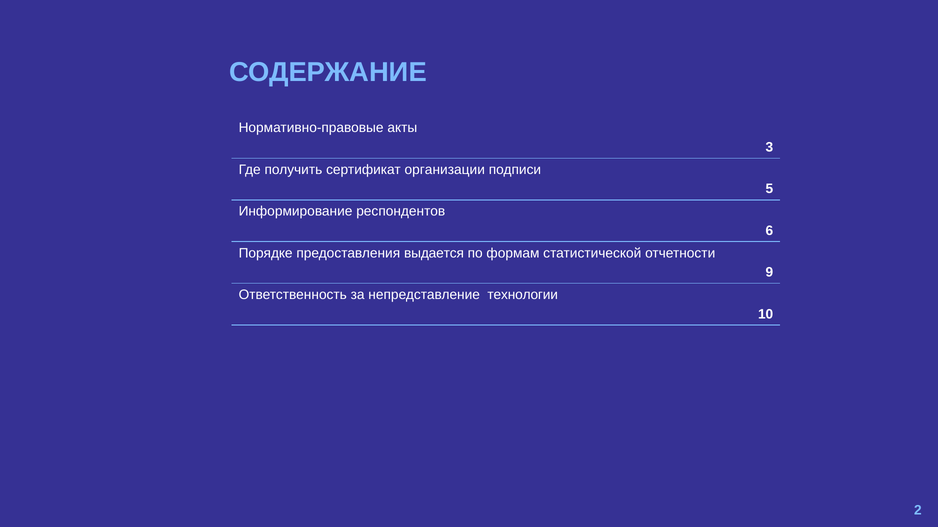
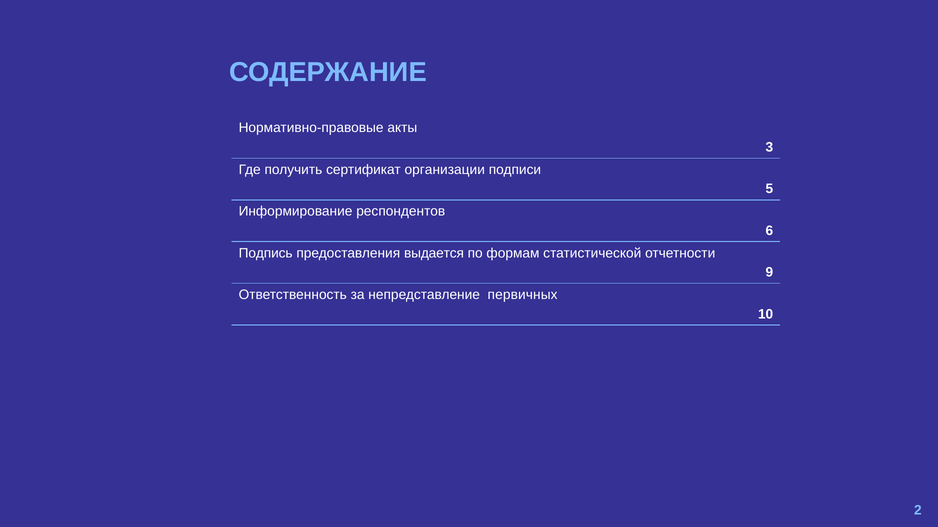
Порядке: Порядке -> Подпись
технологии: технологии -> первичных
